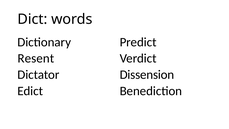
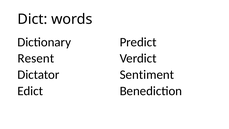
Dissension: Dissension -> Sentiment
